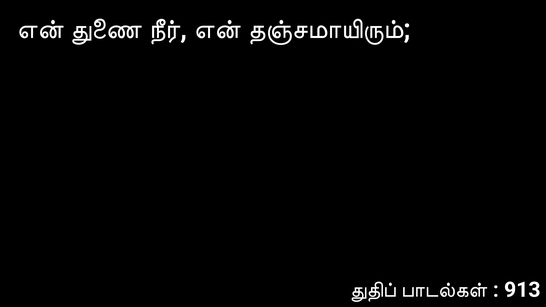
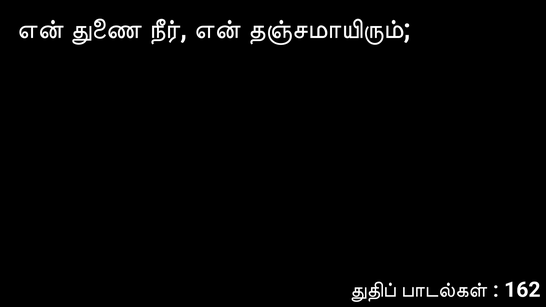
913: 913 -> 162
